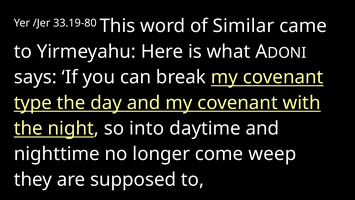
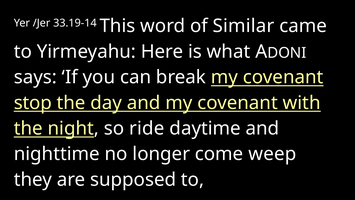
33.19-80: 33.19-80 -> 33.19-14
type: type -> stop
into: into -> ride
